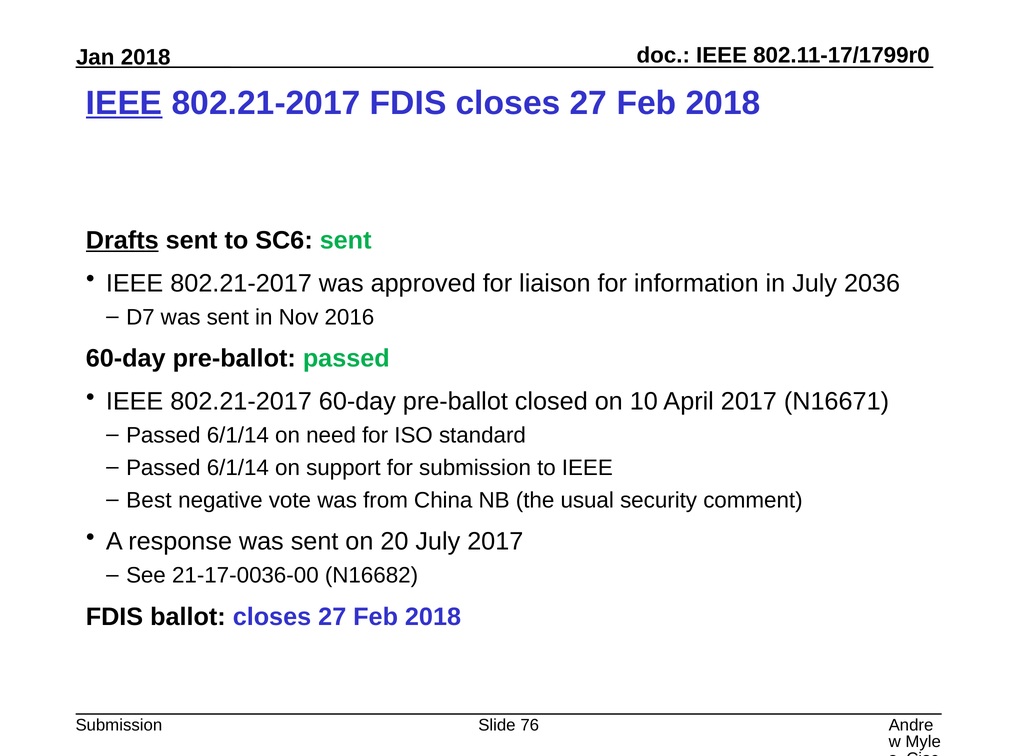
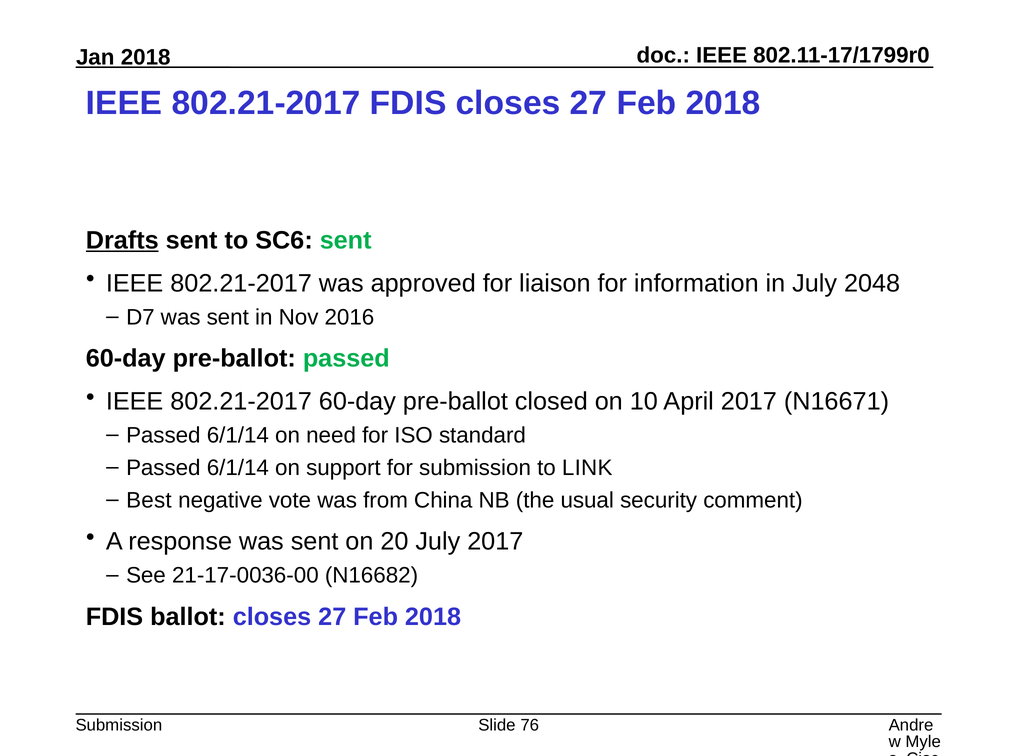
IEEE at (124, 103) underline: present -> none
2036: 2036 -> 2048
to IEEE: IEEE -> LINK
